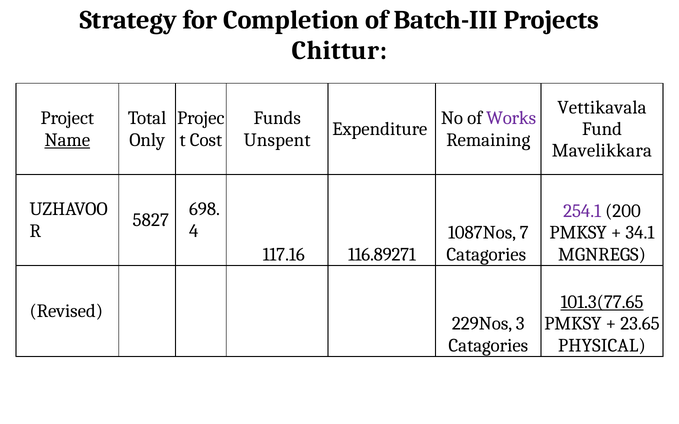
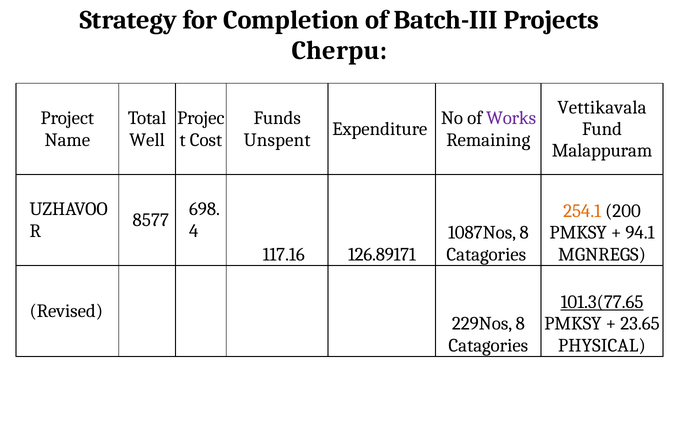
Chittur: Chittur -> Cherpu
Name underline: present -> none
Only: Only -> Well
Mavelikkara: Mavelikkara -> Malappuram
254.1 colour: purple -> orange
5827: 5827 -> 8577
1087Nos 7: 7 -> 8
34.1: 34.1 -> 94.1
116.89271: 116.89271 -> 126.89171
229Nos 3: 3 -> 8
